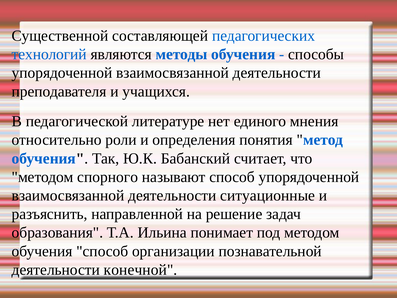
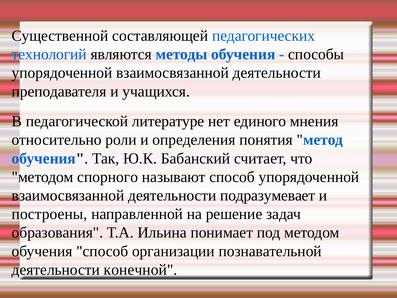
ситуационные: ситуационные -> подразумевает
разъяснить: разъяснить -> построены
